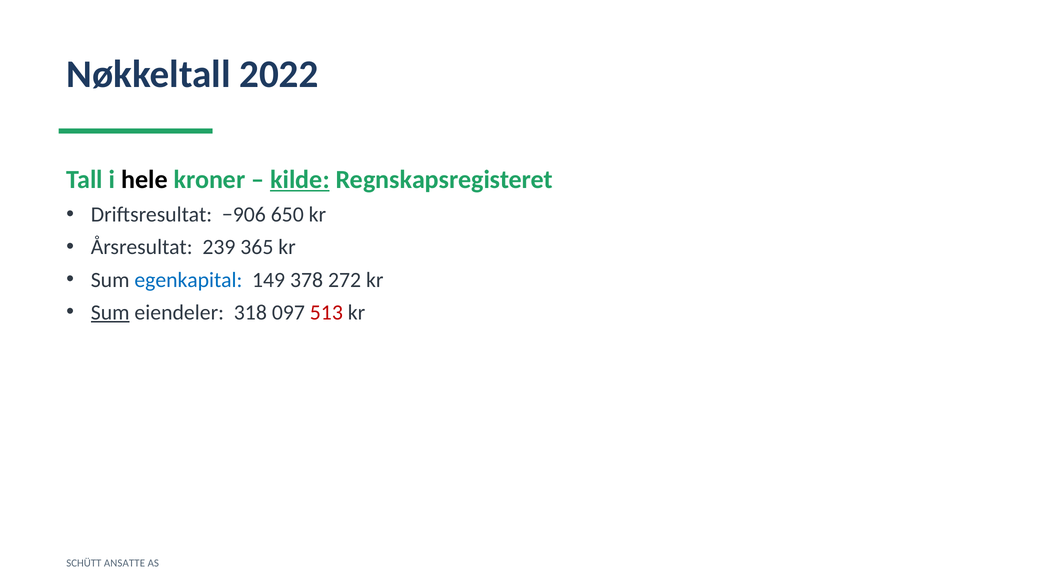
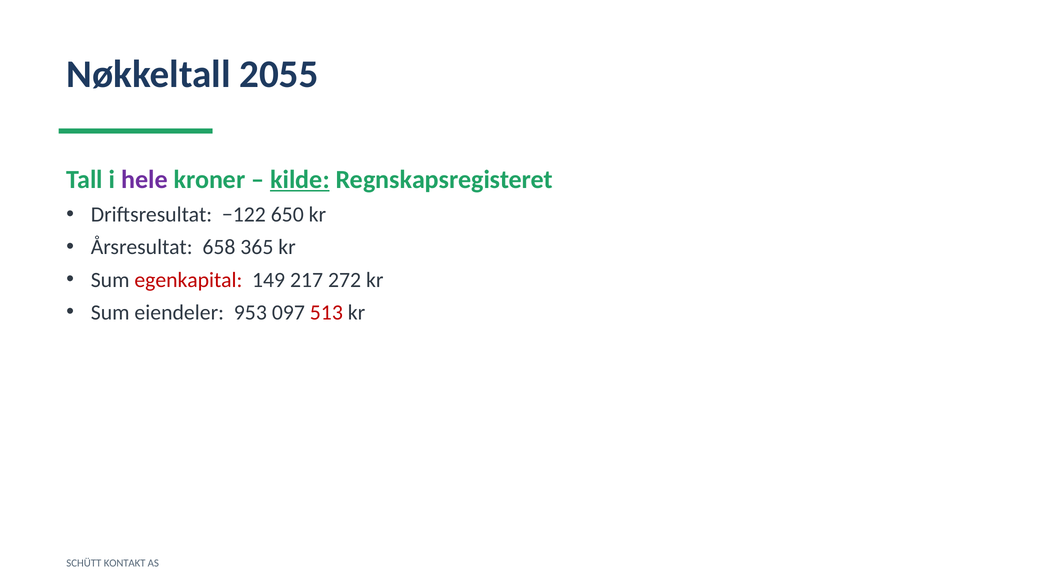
2022: 2022 -> 2055
hele colour: black -> purple
−906: −906 -> −122
239: 239 -> 658
egenkapital colour: blue -> red
378: 378 -> 217
Sum at (110, 312) underline: present -> none
318: 318 -> 953
ANSATTE: ANSATTE -> KONTAKT
